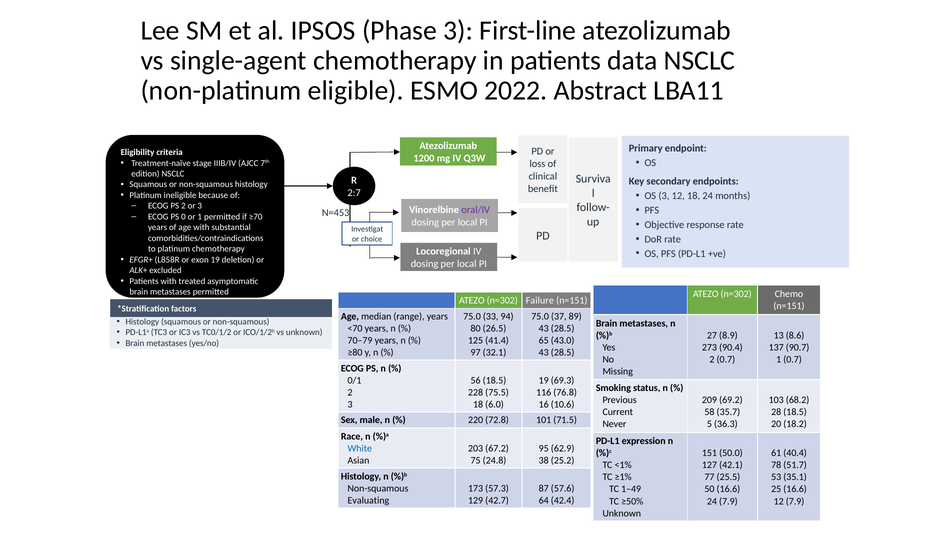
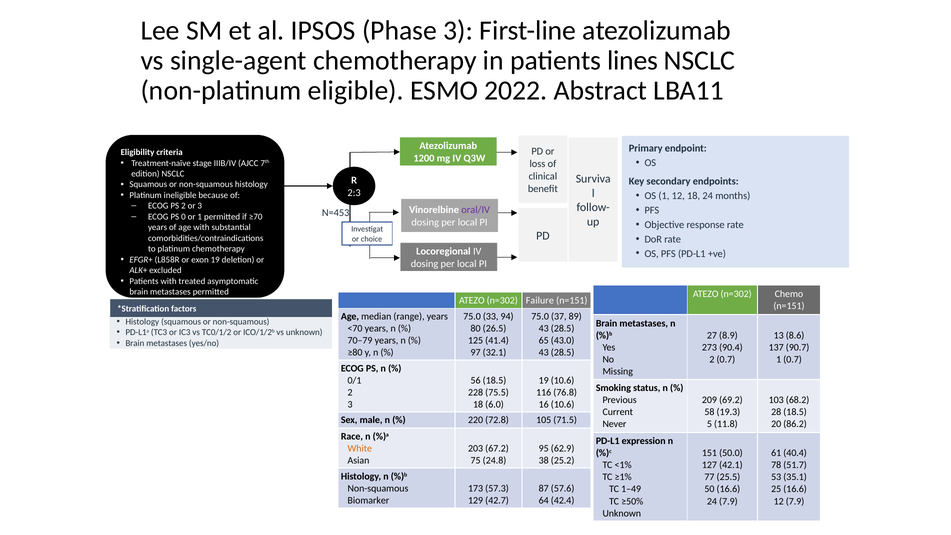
data: data -> lines
2:7: 2:7 -> 2:3
OS 3: 3 -> 1
19 69.3: 69.3 -> 10.6
35.7: 35.7 -> 19.3
101: 101 -> 105
36.3: 36.3 -> 11.8
18.2: 18.2 -> 86.2
White colour: blue -> orange
Evaluating: Evaluating -> Biomarker
